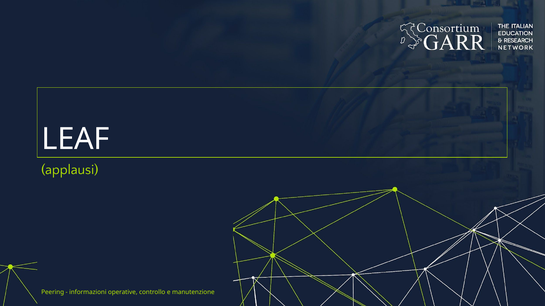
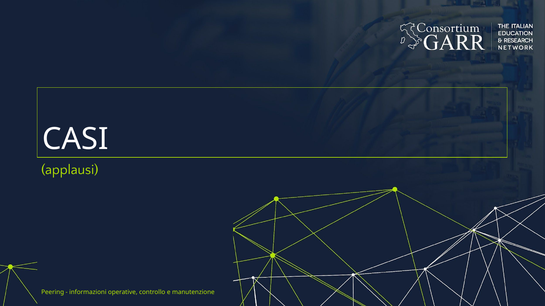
LEAF: LEAF -> CASI
